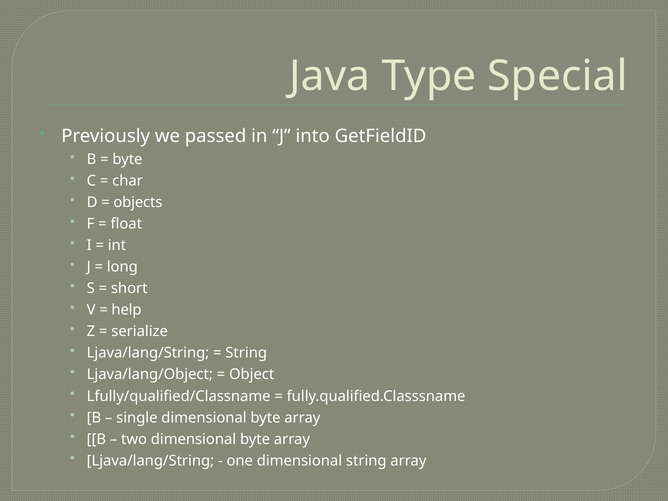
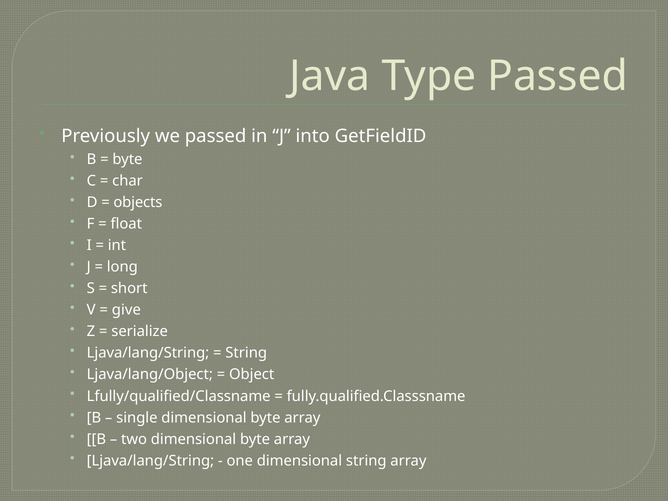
Type Special: Special -> Passed
help: help -> give
